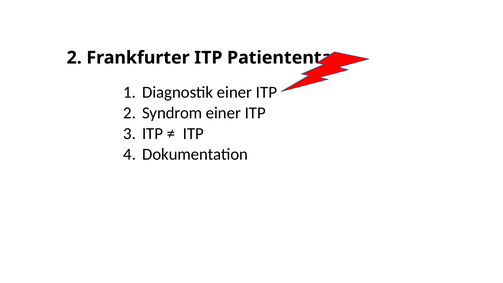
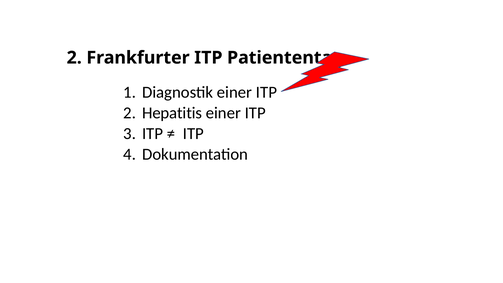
Syndrom: Syndrom -> Hepatitis
